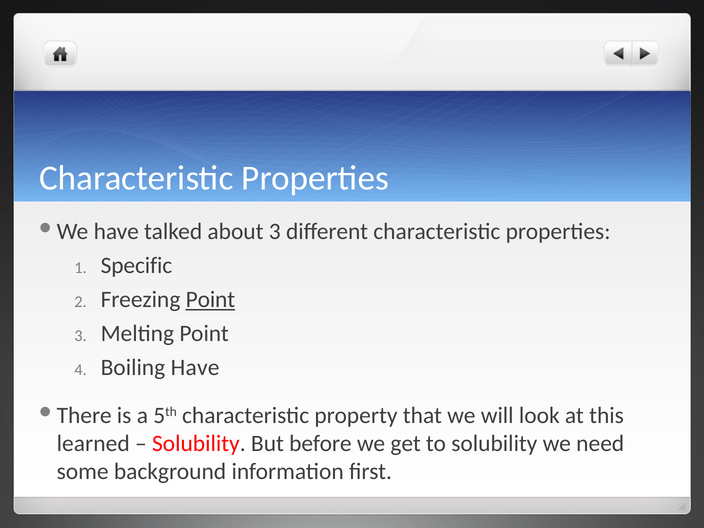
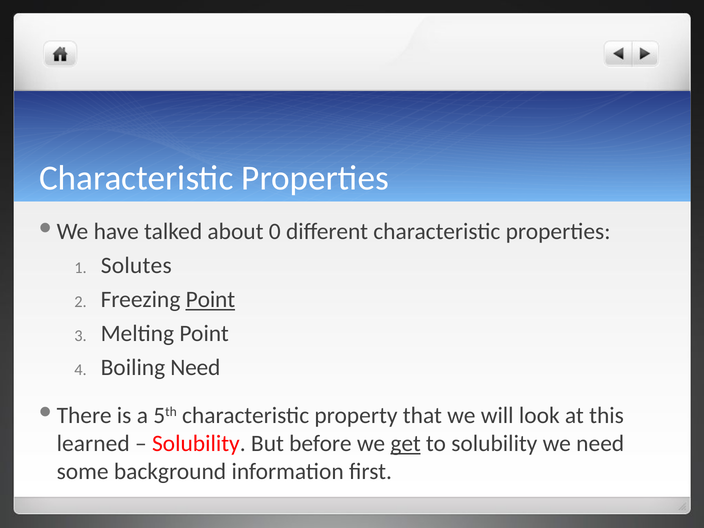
about 3: 3 -> 0
Specific: Specific -> Solutes
Boiling Have: Have -> Need
get underline: none -> present
